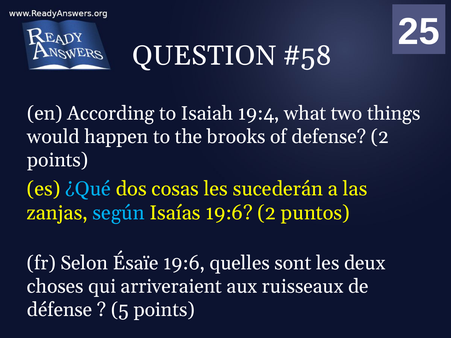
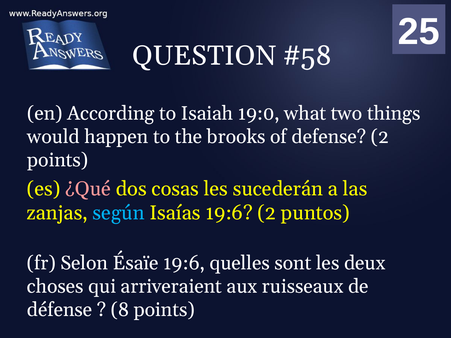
19:4: 19:4 -> 19:0
¿Qué colour: light blue -> pink
5: 5 -> 8
